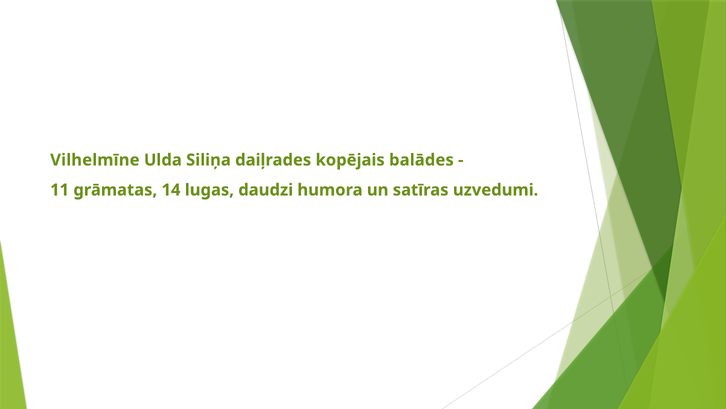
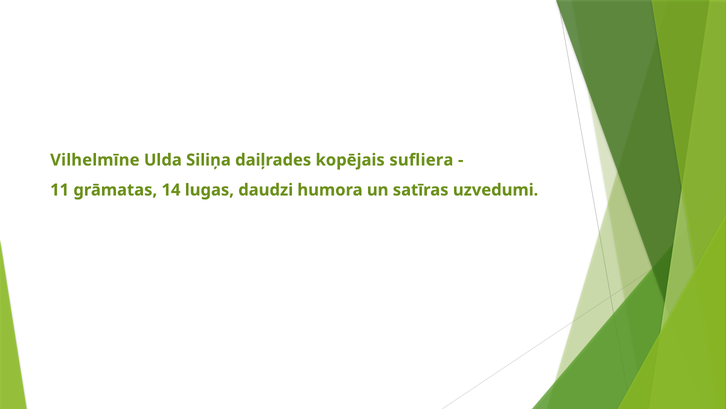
balādes: balādes -> sufliera
